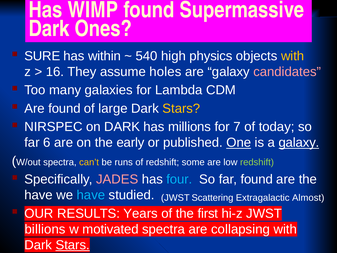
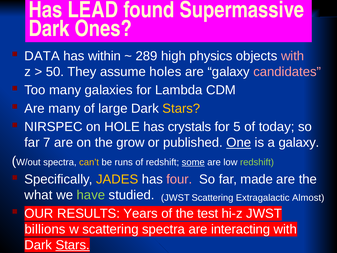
WIMP: WIMP -> LEAD
SURE: SURE -> DATA
540: 540 -> 289
with at (293, 56) colour: yellow -> pink
16: 16 -> 50
Are found: found -> many
on DARK: DARK -> HOLE
millions: millions -> crystals
7: 7 -> 5
6: 6 -> 7
early: early -> grow
galaxy at (299, 142) underline: present -> none
some underline: none -> present
JADES colour: pink -> yellow
four colour: light blue -> pink
far found: found -> made
have at (39, 195): have -> what
have at (91, 195) colour: light blue -> light green
first: first -> test
w motivated: motivated -> scattering
collapsing: collapsing -> interacting
